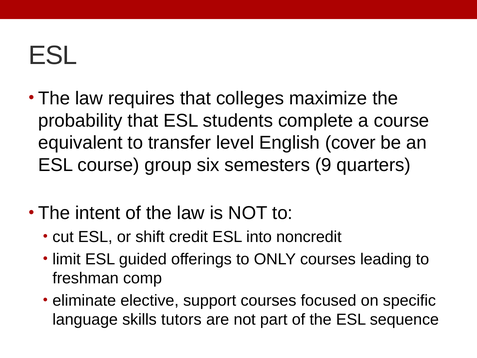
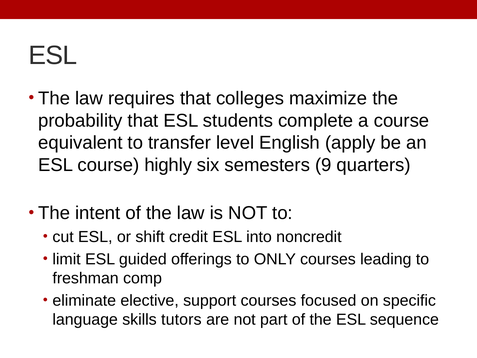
cover: cover -> apply
group: group -> highly
